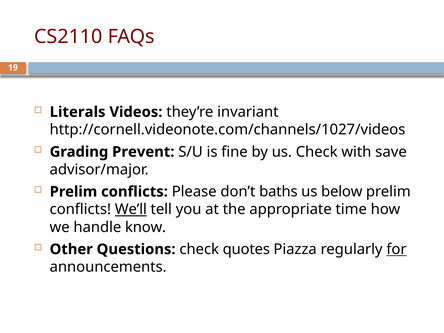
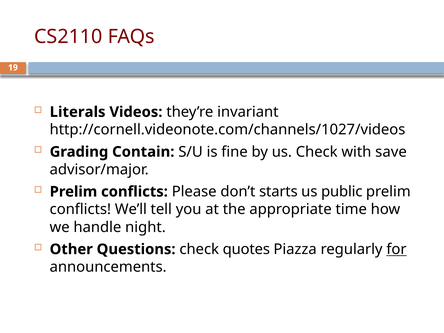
Prevent: Prevent -> Contain
baths: baths -> starts
below: below -> public
We’ll underline: present -> none
know: know -> night
